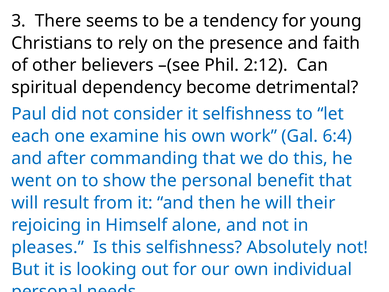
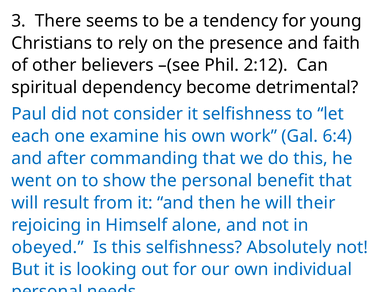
pleases: pleases -> obeyed
